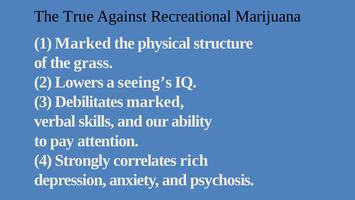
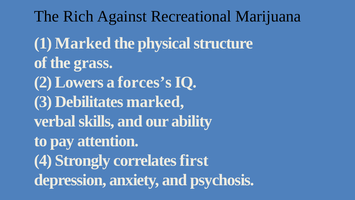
True: True -> Rich
seeing’s: seeing’s -> forces’s
rich: rich -> first
